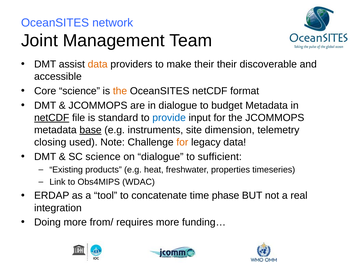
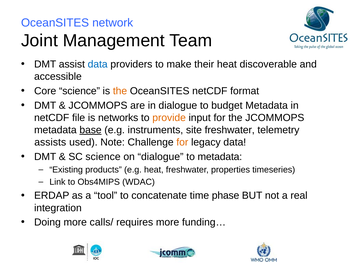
data at (98, 64) colour: orange -> blue
their their: their -> heat
netCDF at (52, 117) underline: present -> none
standard: standard -> networks
provide colour: blue -> orange
site dimension: dimension -> freshwater
closing: closing -> assists
to sufficient: sufficient -> metadata
from/: from/ -> calls/
